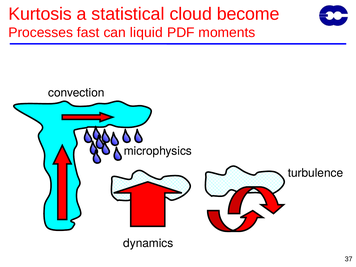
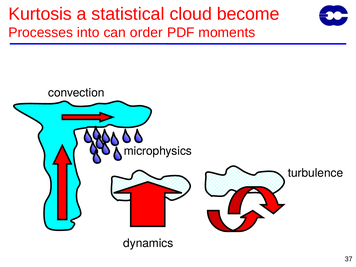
fast: fast -> into
liquid: liquid -> order
